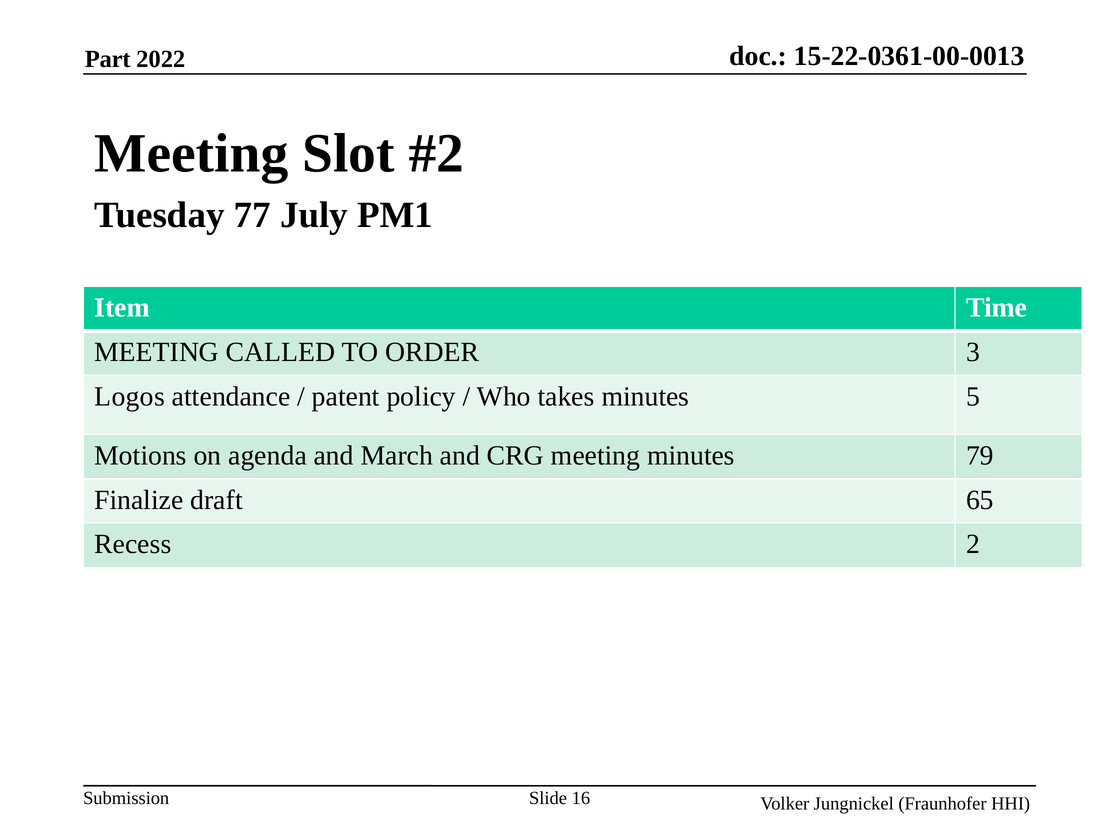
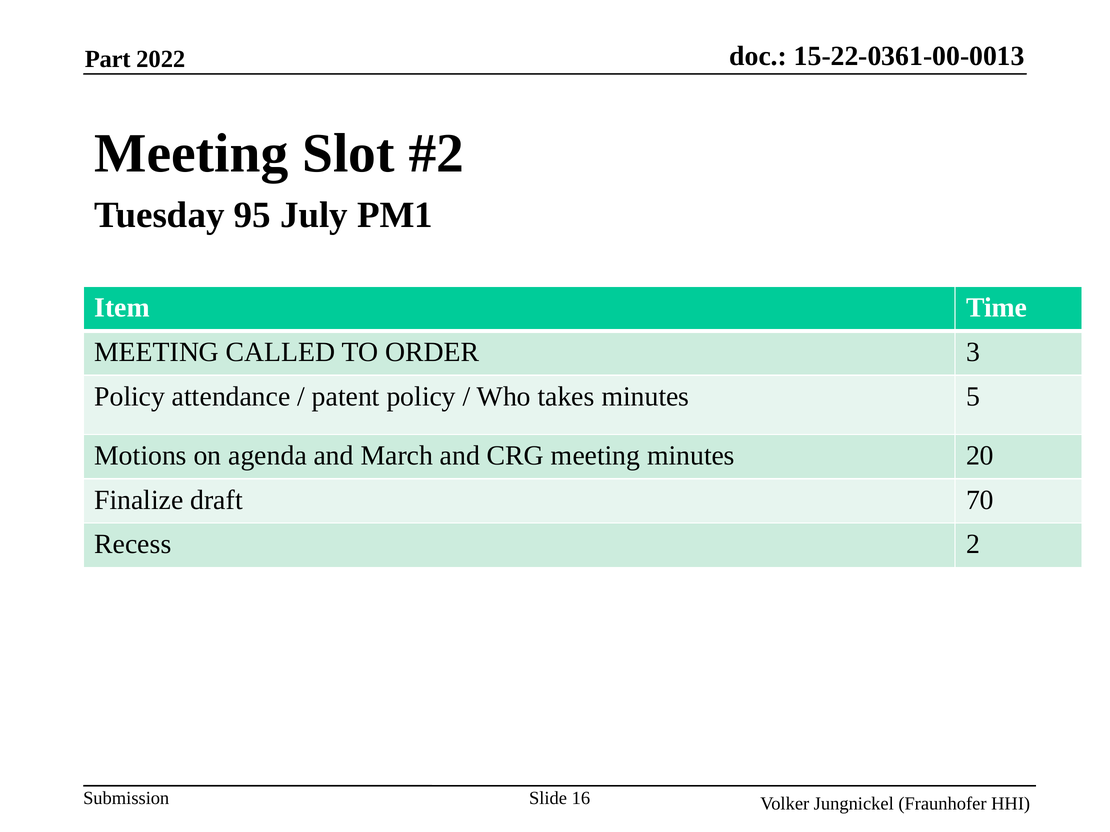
77: 77 -> 95
Logos at (130, 397): Logos -> Policy
79: 79 -> 20
65: 65 -> 70
